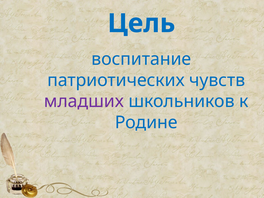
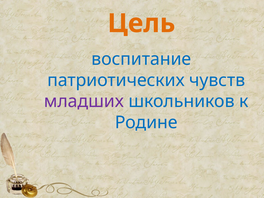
Цель colour: blue -> orange
